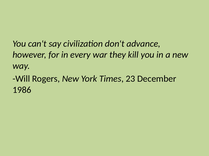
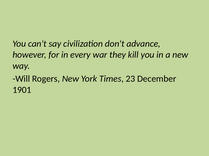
1986: 1986 -> 1901
